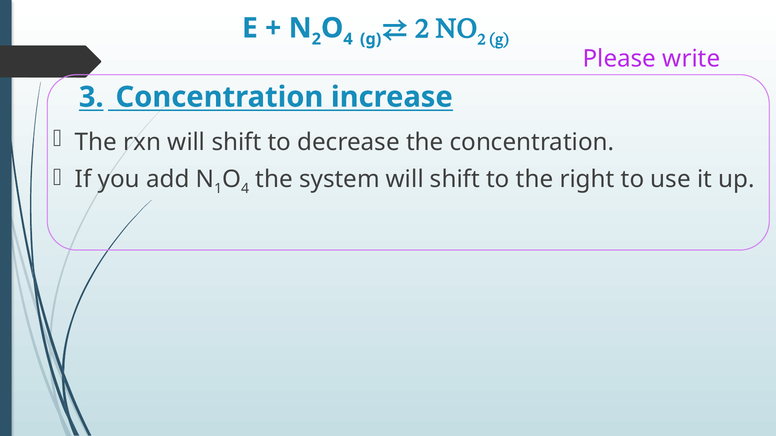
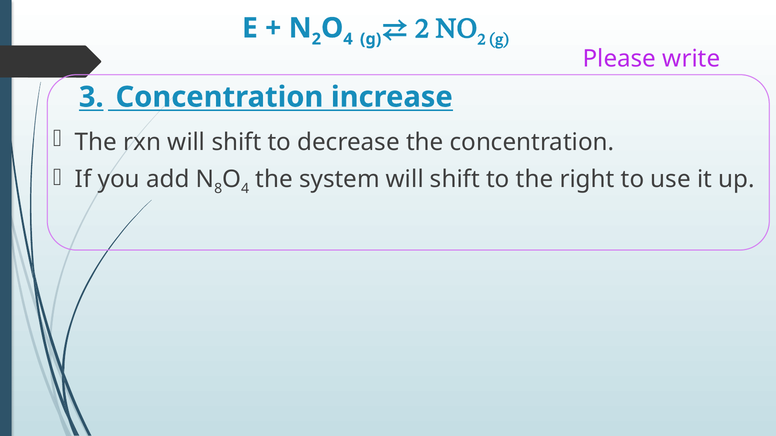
1: 1 -> 8
